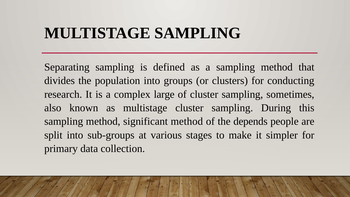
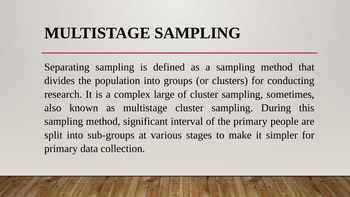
significant method: method -> interval
the depends: depends -> primary
